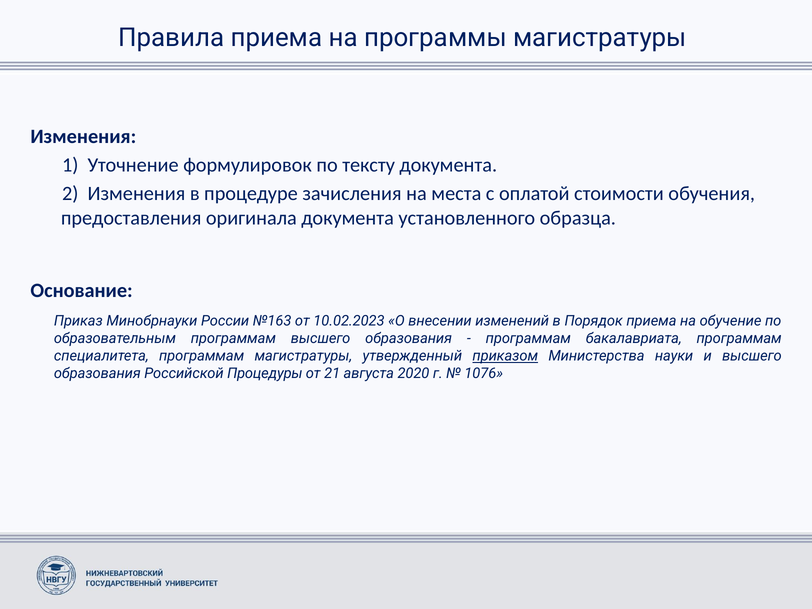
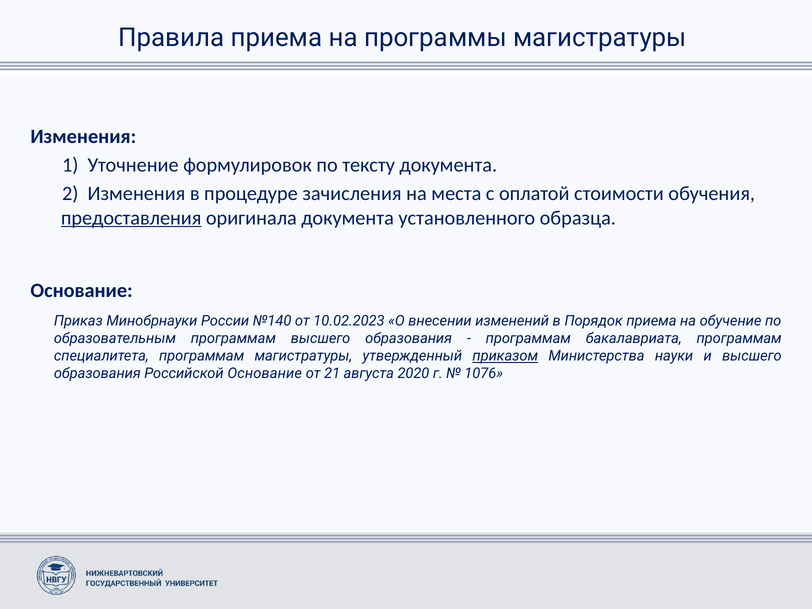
предоставления underline: none -> present
№163: №163 -> №140
Российской Процедуры: Процедуры -> Основание
